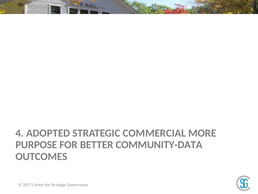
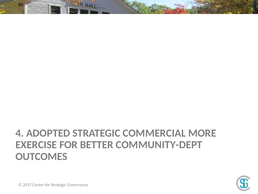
PURPOSE: PURPOSE -> EXERCISE
COMMUNITY-DATA: COMMUNITY-DATA -> COMMUNITY-DEPT
